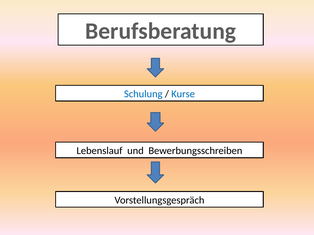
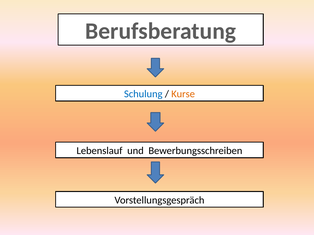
Kurse colour: blue -> orange
